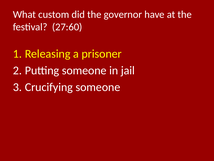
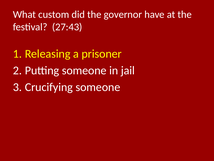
27:60: 27:60 -> 27:43
